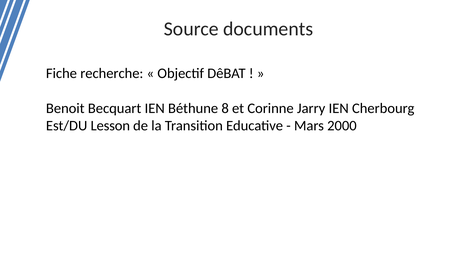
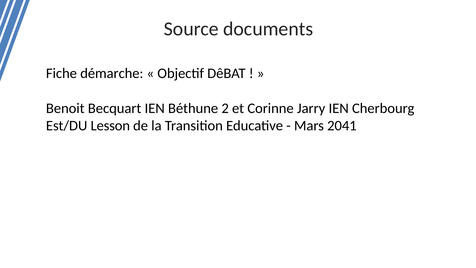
recherche: recherche -> démarche
8: 8 -> 2
2000: 2000 -> 2041
